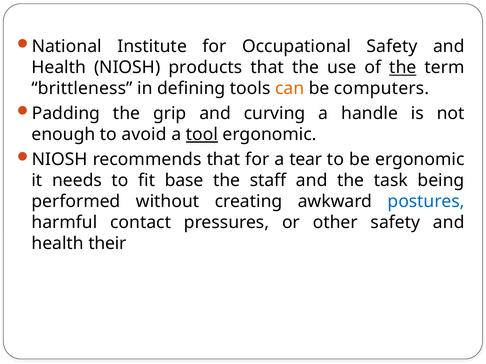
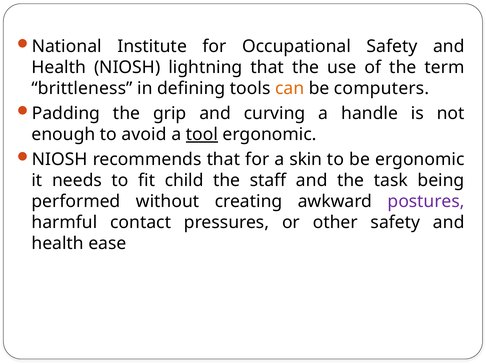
products: products -> lightning
the at (403, 68) underline: present -> none
tear: tear -> skin
base: base -> child
postures colour: blue -> purple
their: their -> ease
